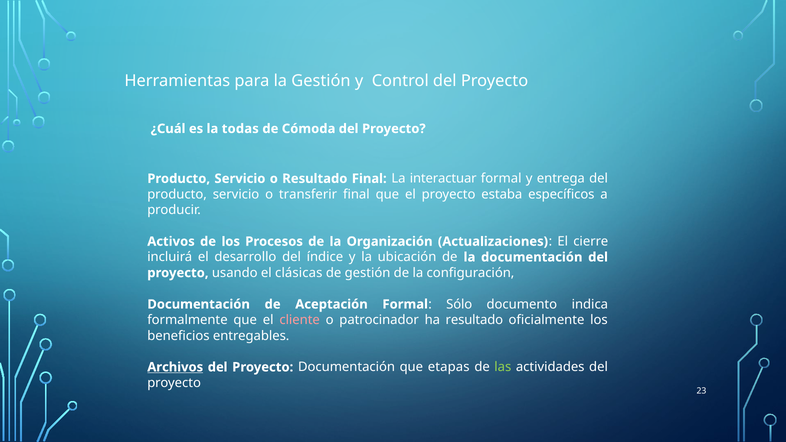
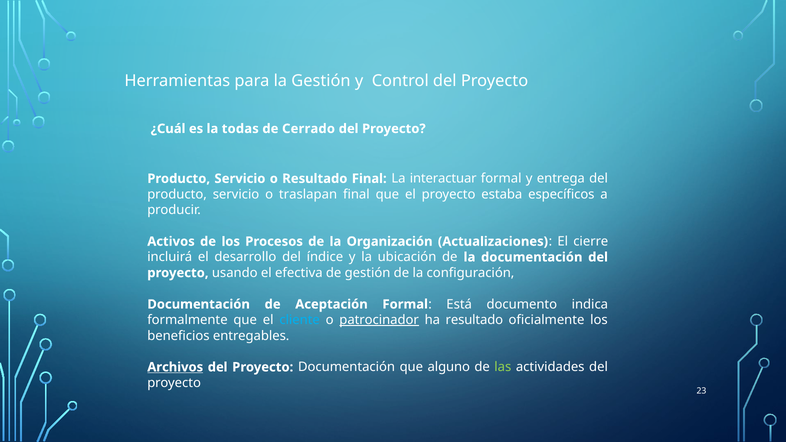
Cómoda: Cómoda -> Cerrado
transferir: transferir -> traslapan
clásicas: clásicas -> efectiva
Sólo: Sólo -> Está
cliente colour: pink -> light blue
patrocinador underline: none -> present
etapas: etapas -> alguno
